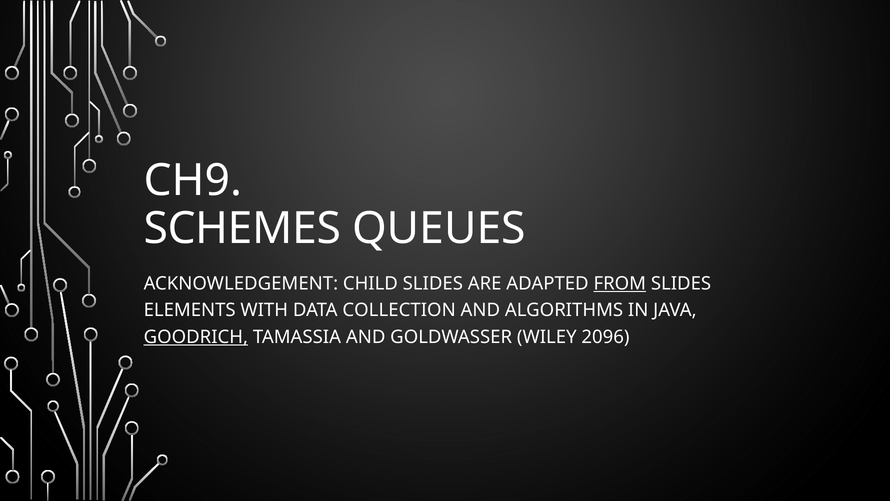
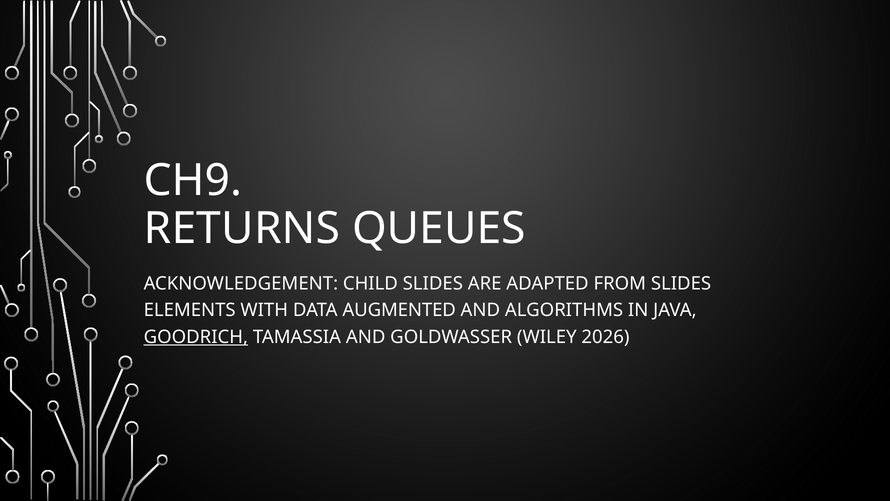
SCHEMES: SCHEMES -> RETURNS
FROM underline: present -> none
COLLECTION: COLLECTION -> AUGMENTED
2096: 2096 -> 2026
